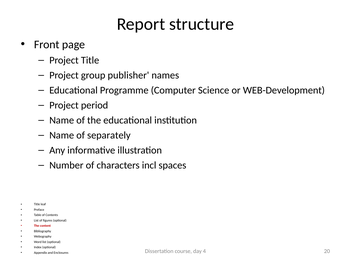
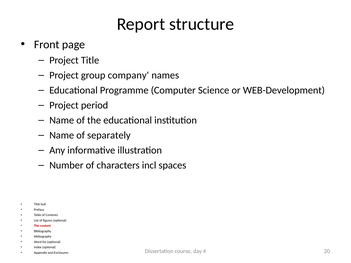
publisher: publisher -> company
